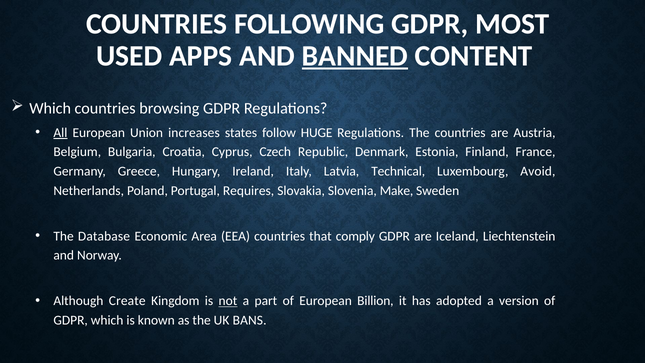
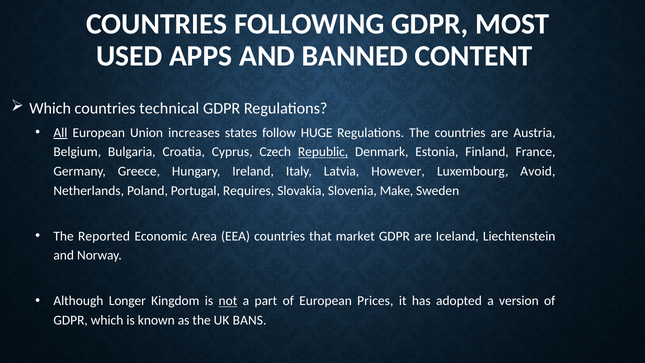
BANNED underline: present -> none
browsing: browsing -> technical
Republic underline: none -> present
Technical: Technical -> However
Database: Database -> Reported
comply: comply -> market
Create: Create -> Longer
Billion: Billion -> Prices
